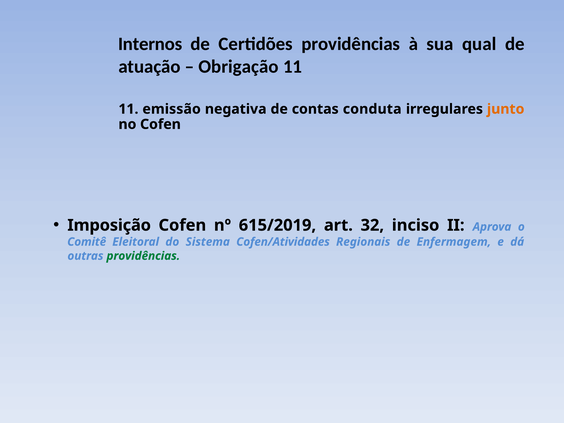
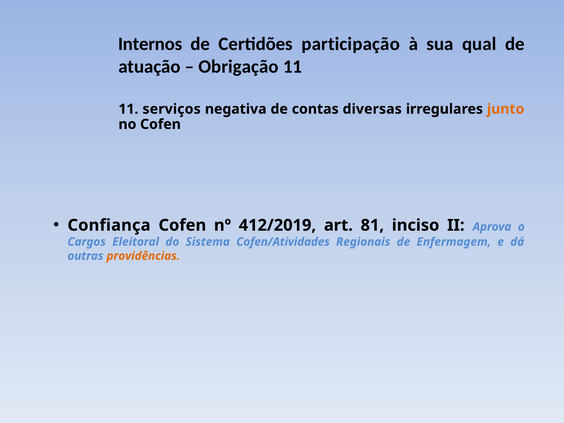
Certidões providências: providências -> participação
emissão: emissão -> serviços
conduta: conduta -> diversas
Imposição: Imposição -> Confiança
615/2019: 615/2019 -> 412/2019
32: 32 -> 81
Comitê: Comitê -> Cargos
providências at (143, 256) colour: green -> orange
